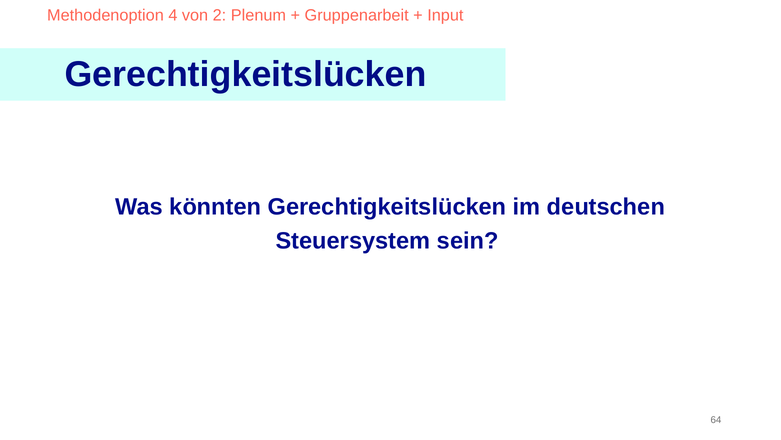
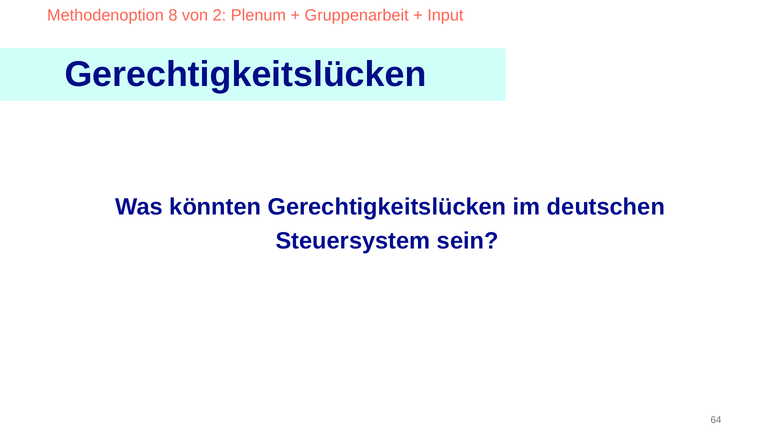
4: 4 -> 8
